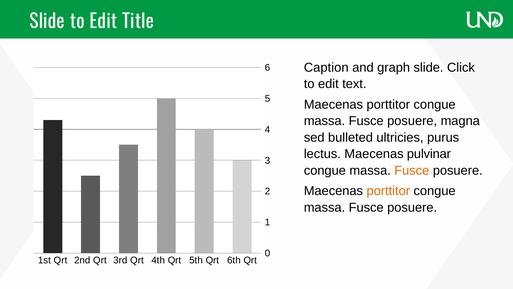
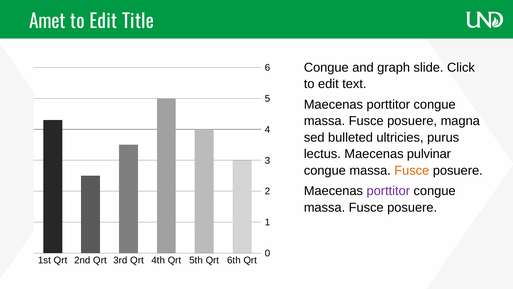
Slide at (47, 22): Slide -> Amet
Caption at (326, 67): Caption -> Congue
porttitor at (388, 191) colour: orange -> purple
